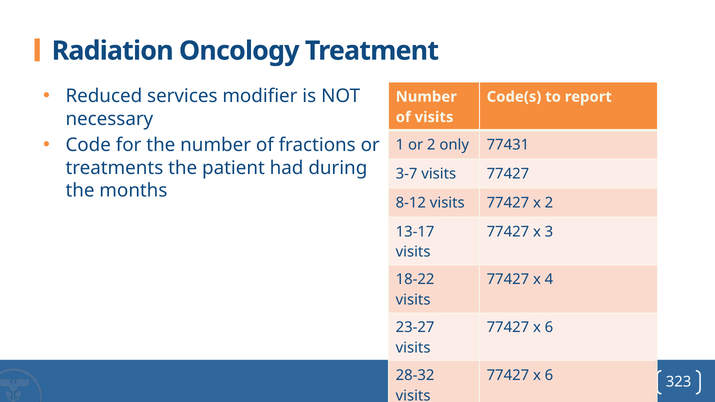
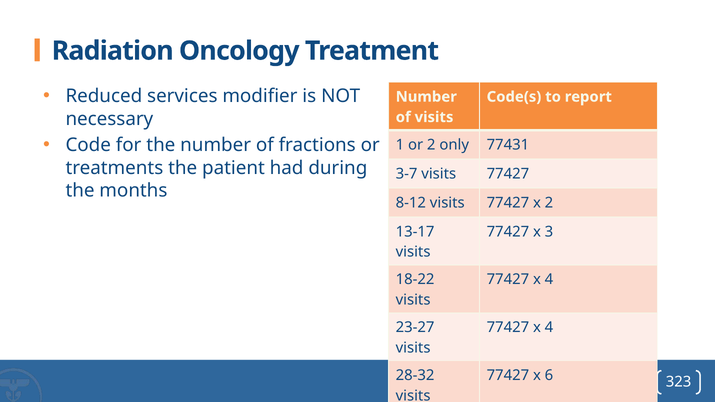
6 at (549, 328): 6 -> 4
